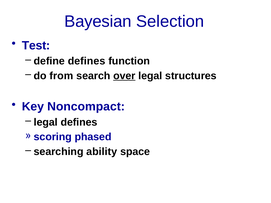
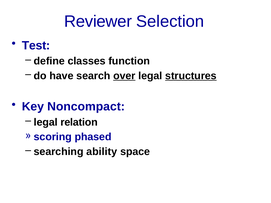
Bayesian: Bayesian -> Reviewer
define defines: defines -> classes
from: from -> have
structures underline: none -> present
legal defines: defines -> relation
